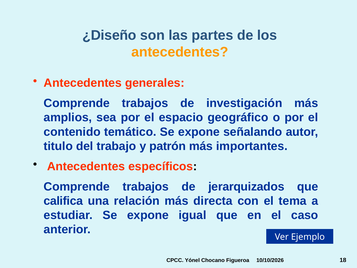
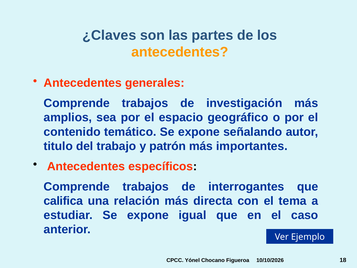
¿Diseño: ¿Diseño -> ¿Claves
jerarquizados: jerarquizados -> interrogantes
